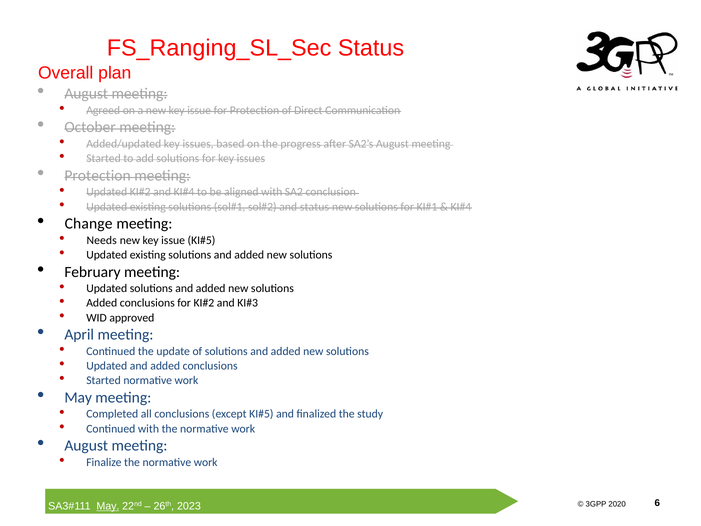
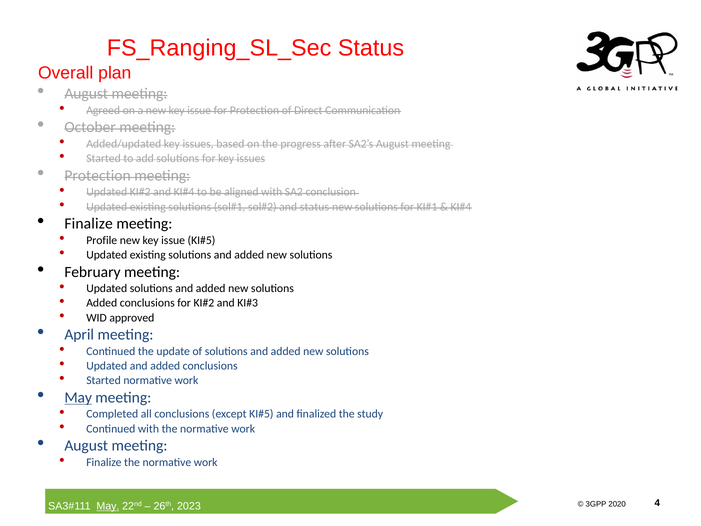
Change at (89, 224): Change -> Finalize
Needs: Needs -> Profile
May at (78, 397) underline: none -> present
6: 6 -> 4
